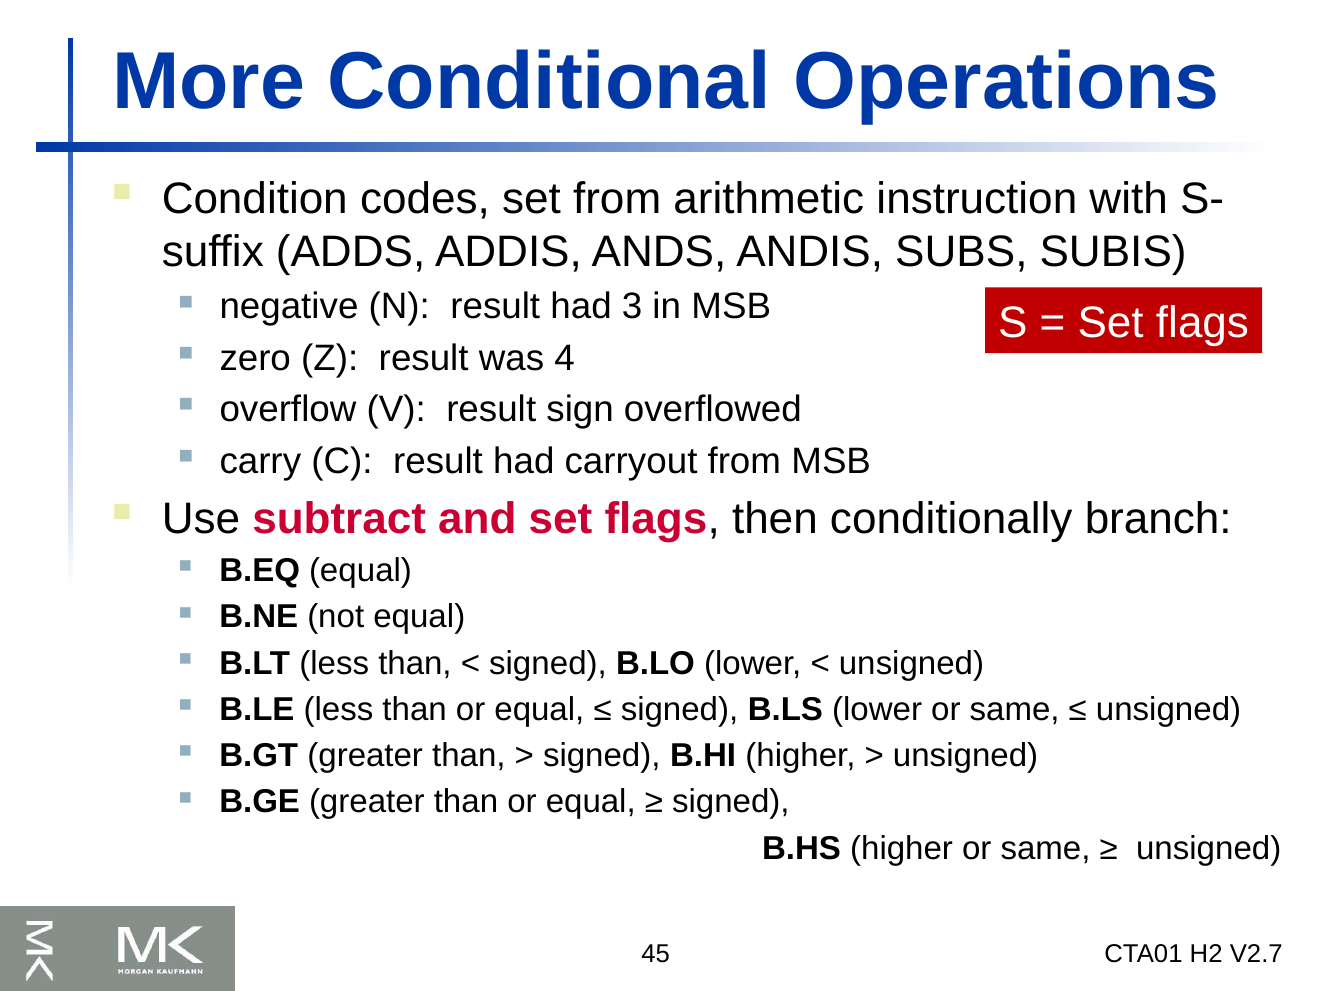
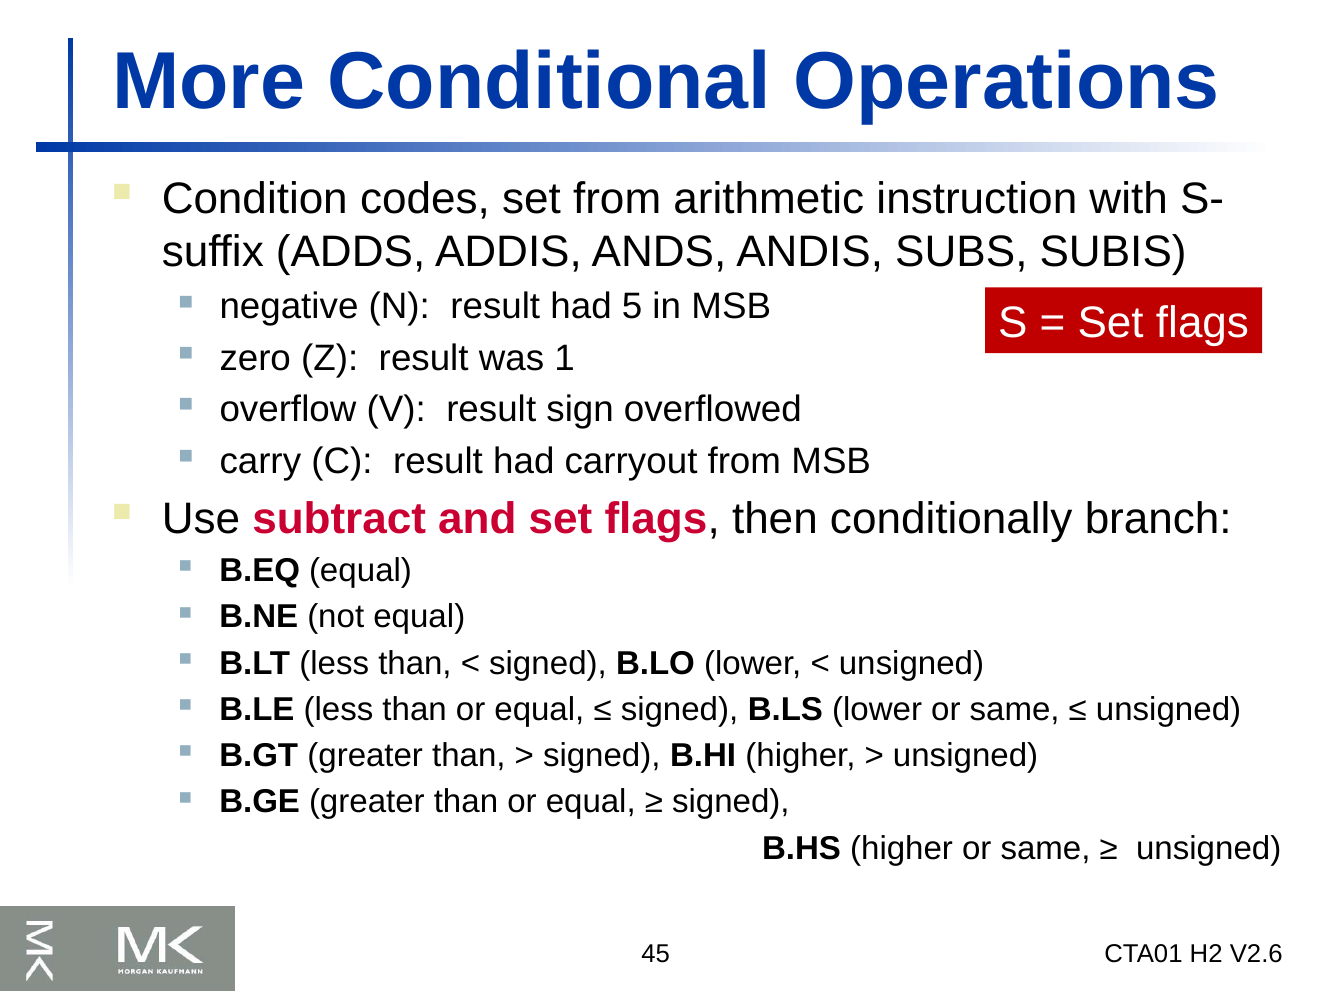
3: 3 -> 5
4: 4 -> 1
V2.7: V2.7 -> V2.6
